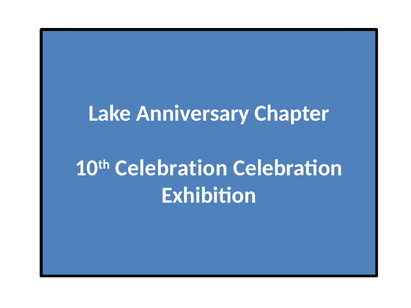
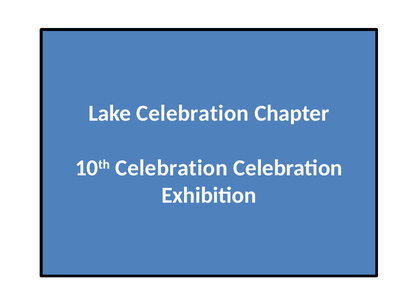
Lake Anniversary: Anniversary -> Celebration
